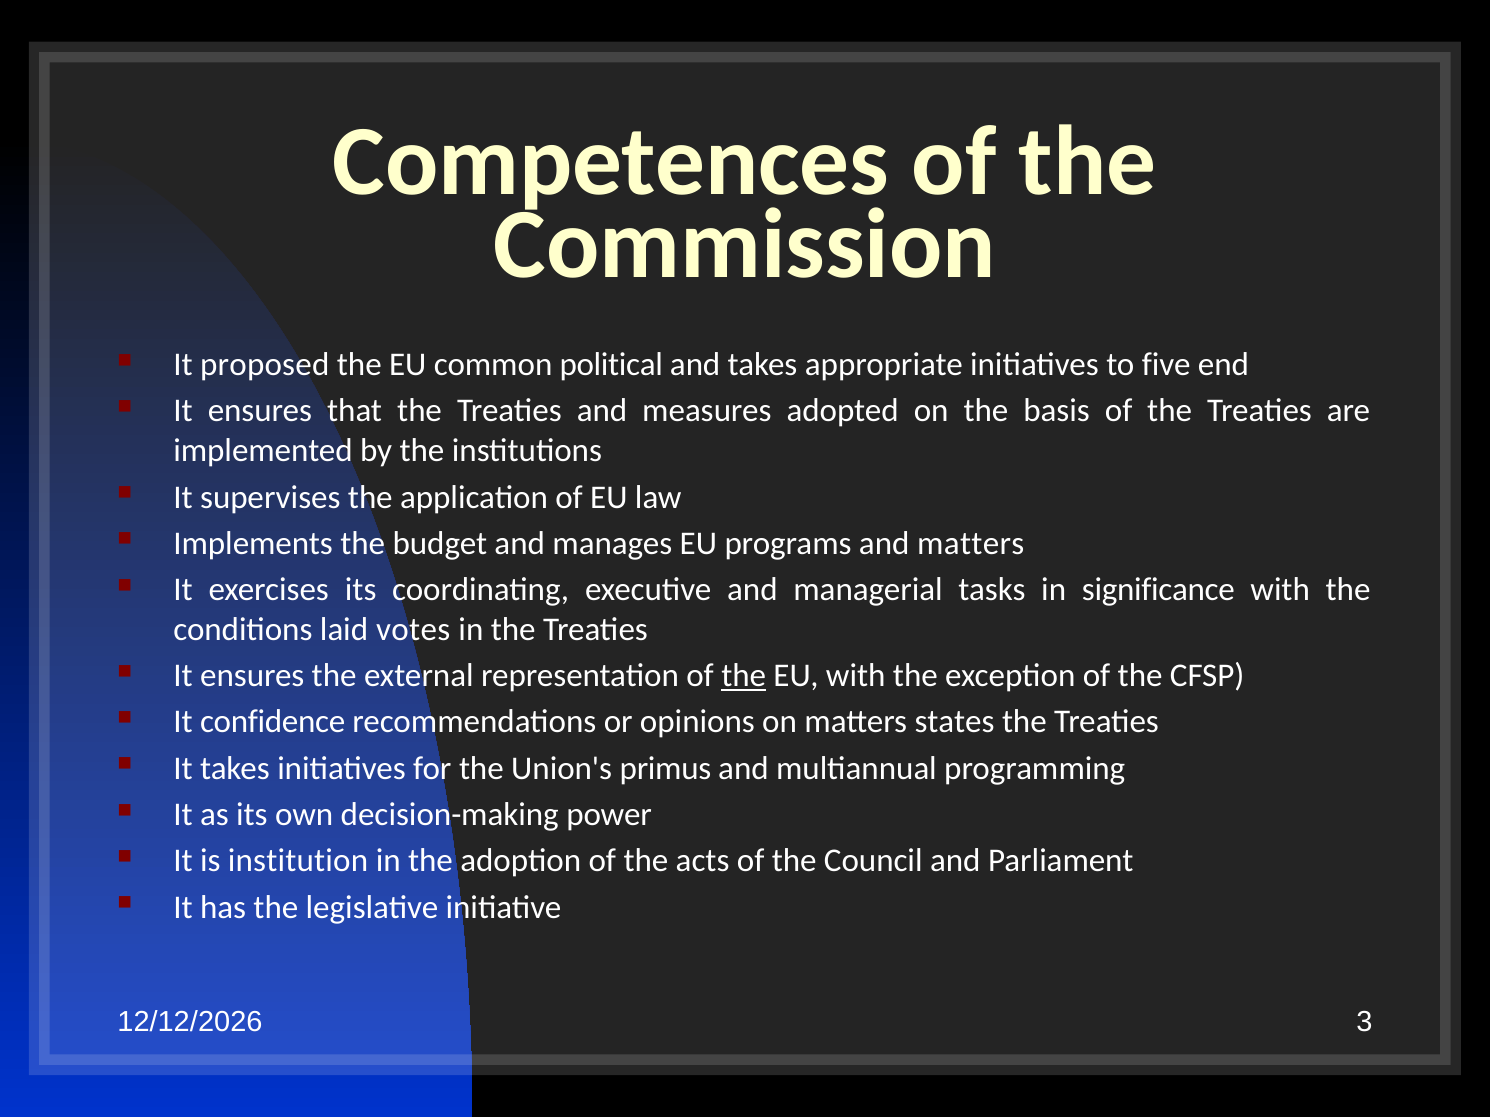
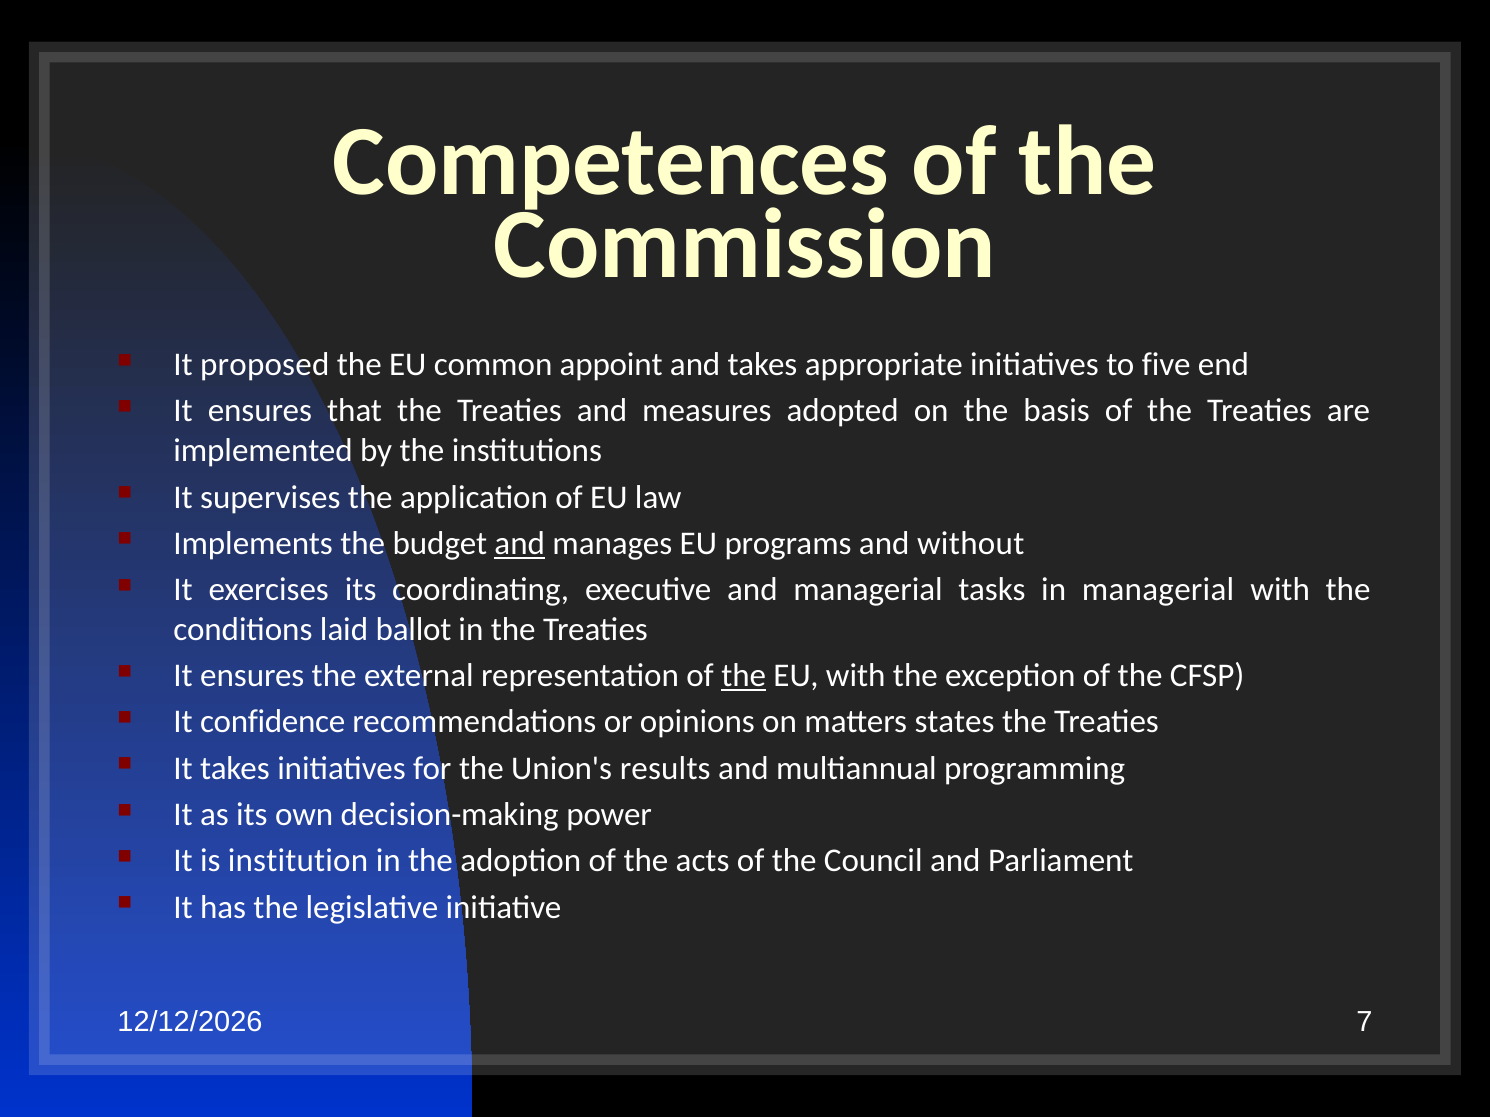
political: political -> appoint
and at (520, 544) underline: none -> present
and matters: matters -> without
in significance: significance -> managerial
votes: votes -> ballot
primus: primus -> results
3: 3 -> 7
